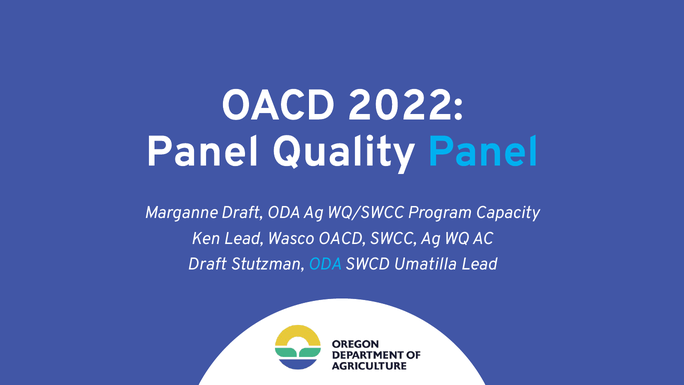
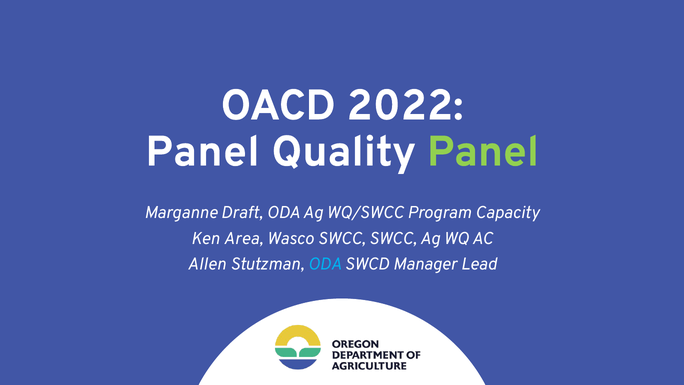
Panel at (483, 151) colour: light blue -> light green
Ken Lead: Lead -> Area
Wasco OACD: OACD -> SWCC
Draft at (207, 264): Draft -> Allen
Umatilla: Umatilla -> Manager
